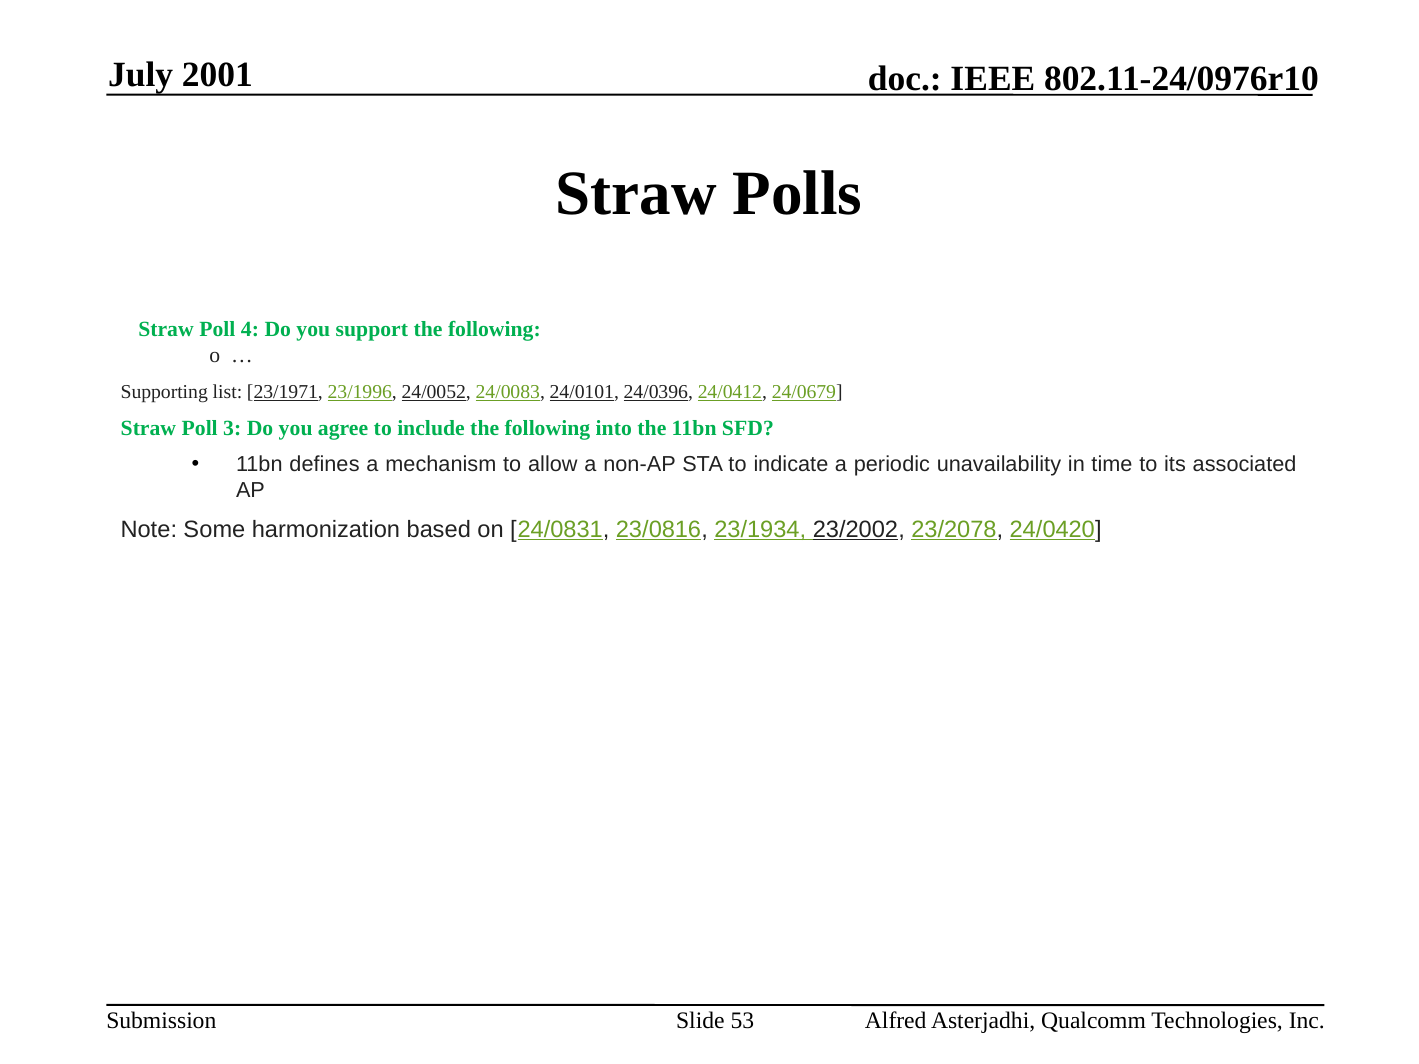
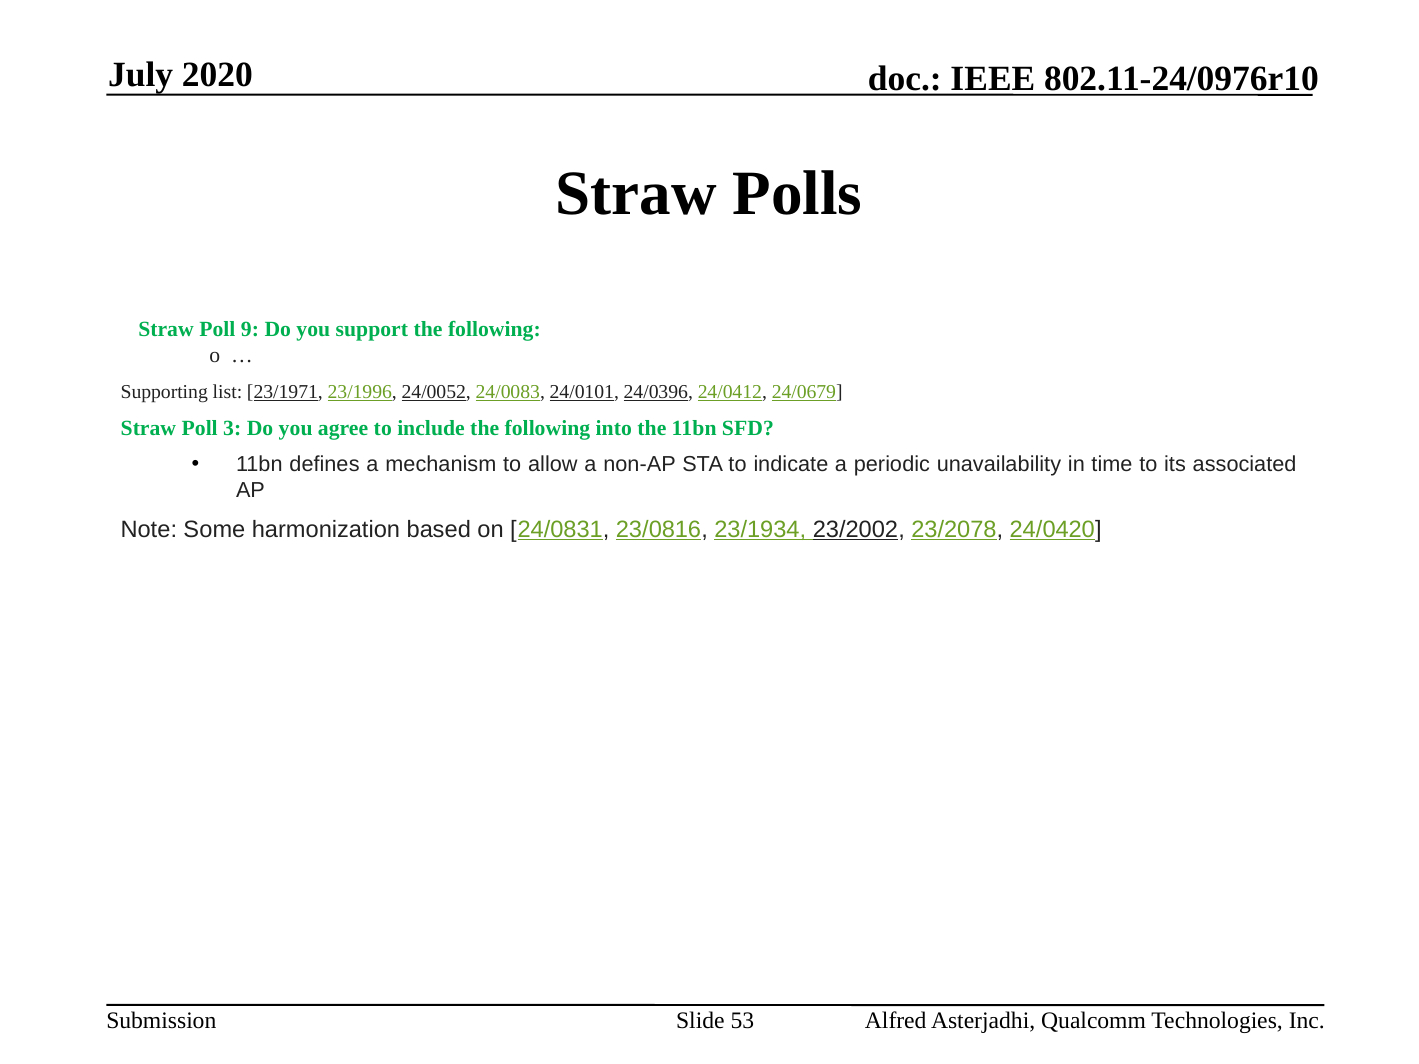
2001: 2001 -> 2020
4: 4 -> 9
